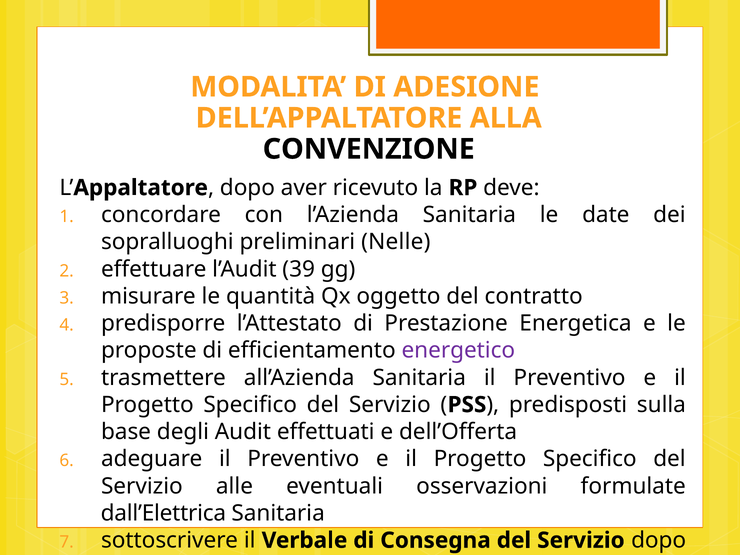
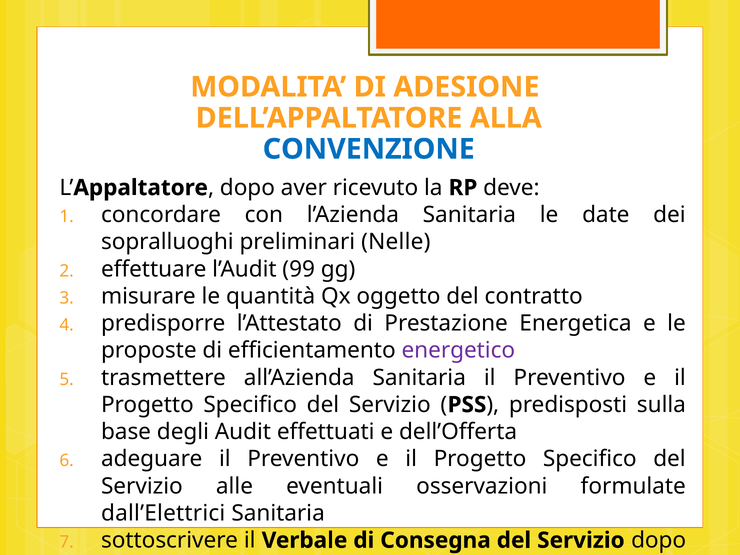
CONVENZIONE colour: black -> blue
39: 39 -> 99
dall’Elettrica: dall’Elettrica -> dall’Elettrici
